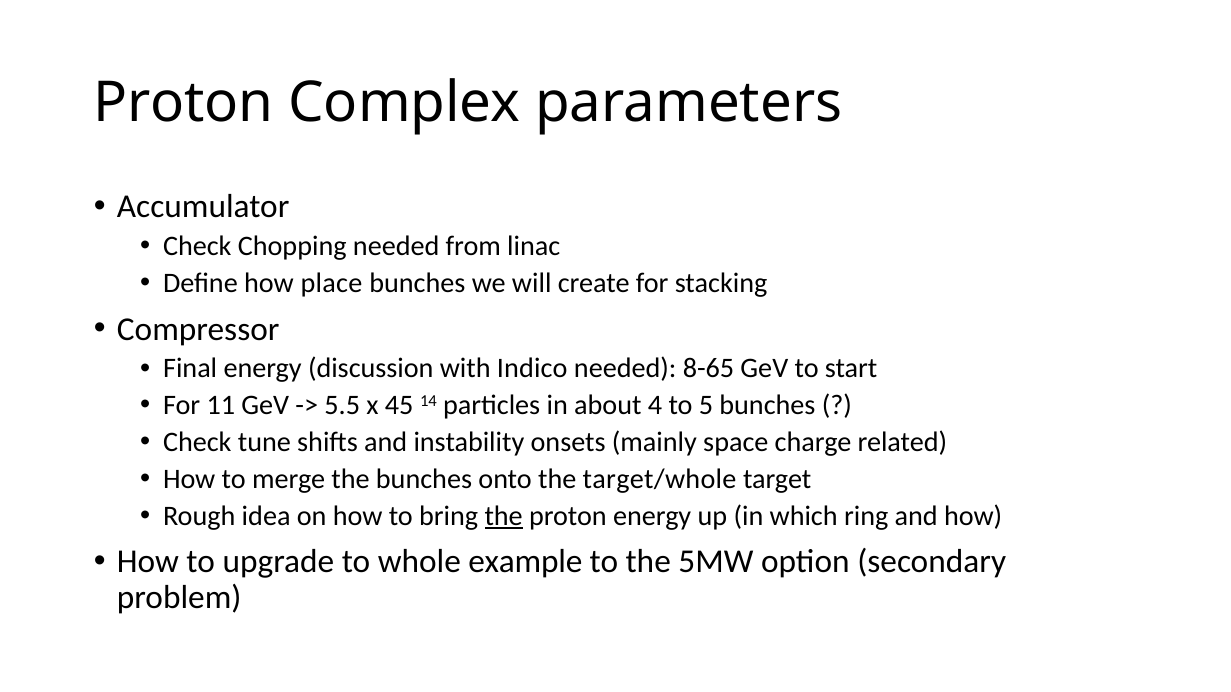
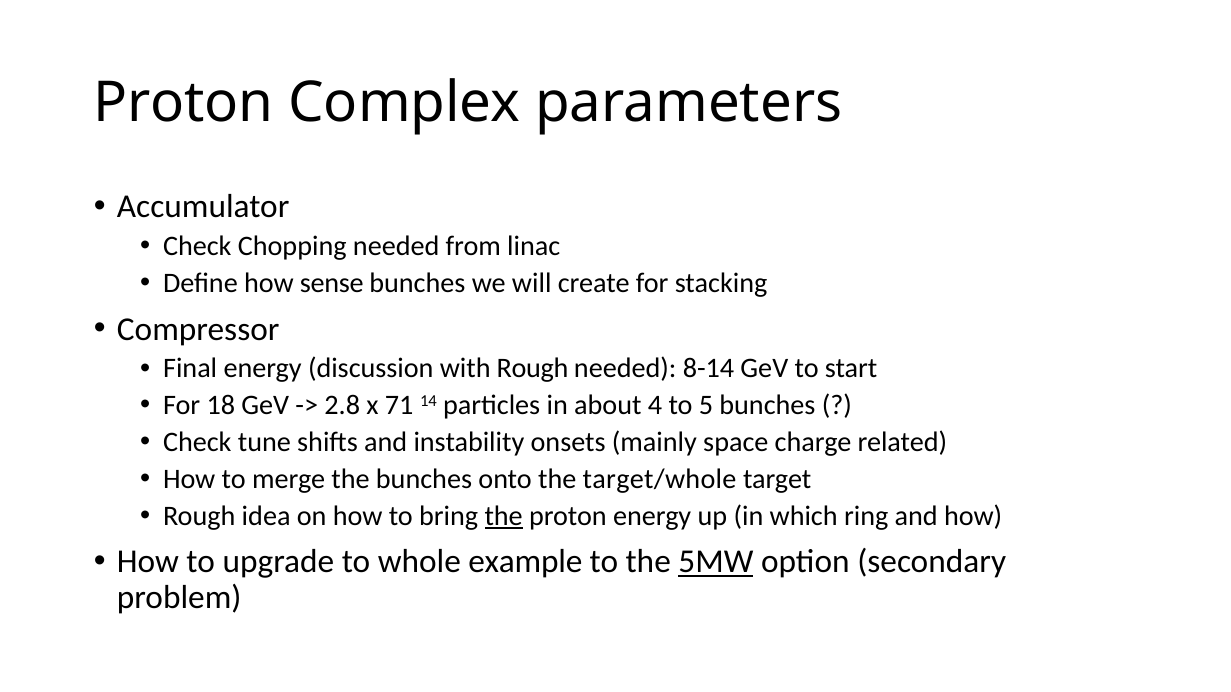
place: place -> sense
with Indico: Indico -> Rough
8-65: 8-65 -> 8-14
11: 11 -> 18
5.5: 5.5 -> 2.8
45: 45 -> 71
5MW underline: none -> present
